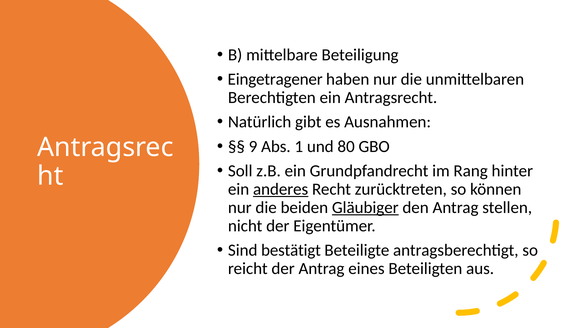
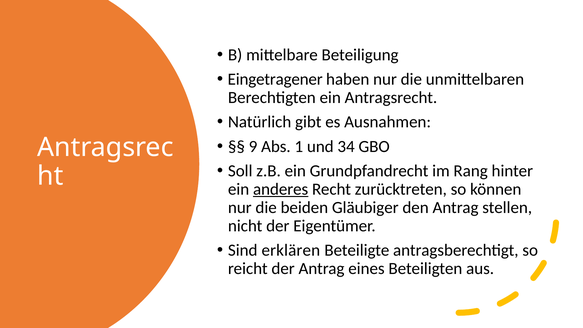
80: 80 -> 34
Gläubiger underline: present -> none
bestätigt: bestätigt -> erklären
